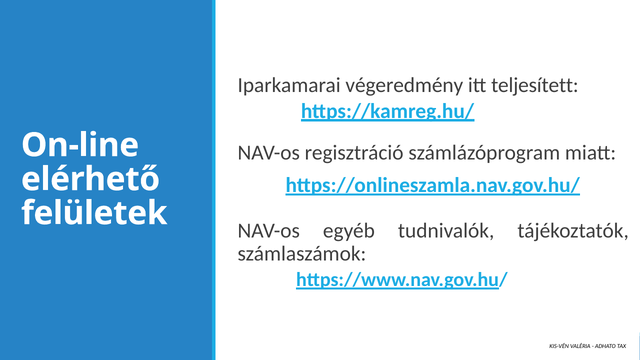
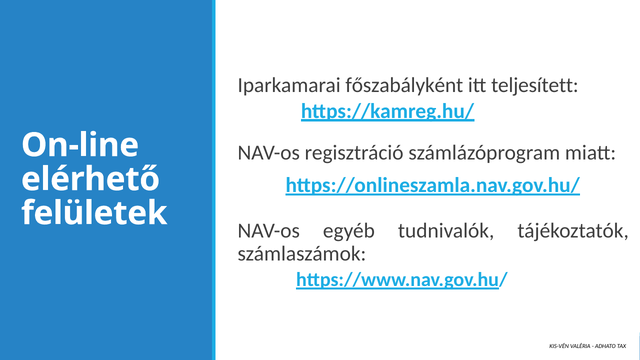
végeredmény: végeredmény -> főszabályként
